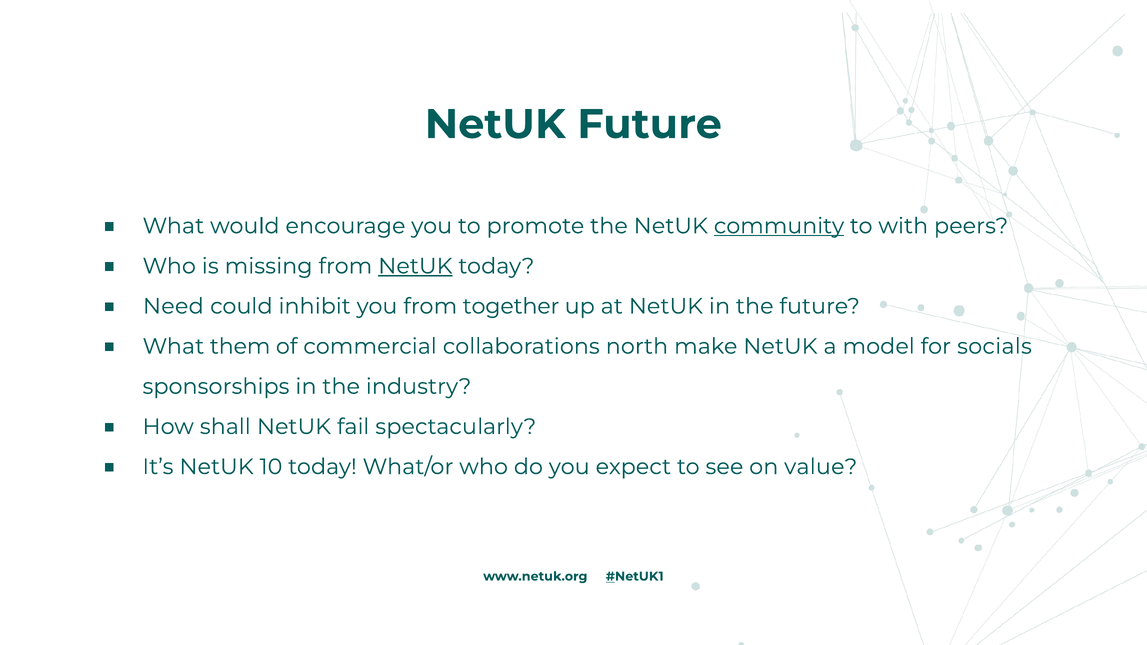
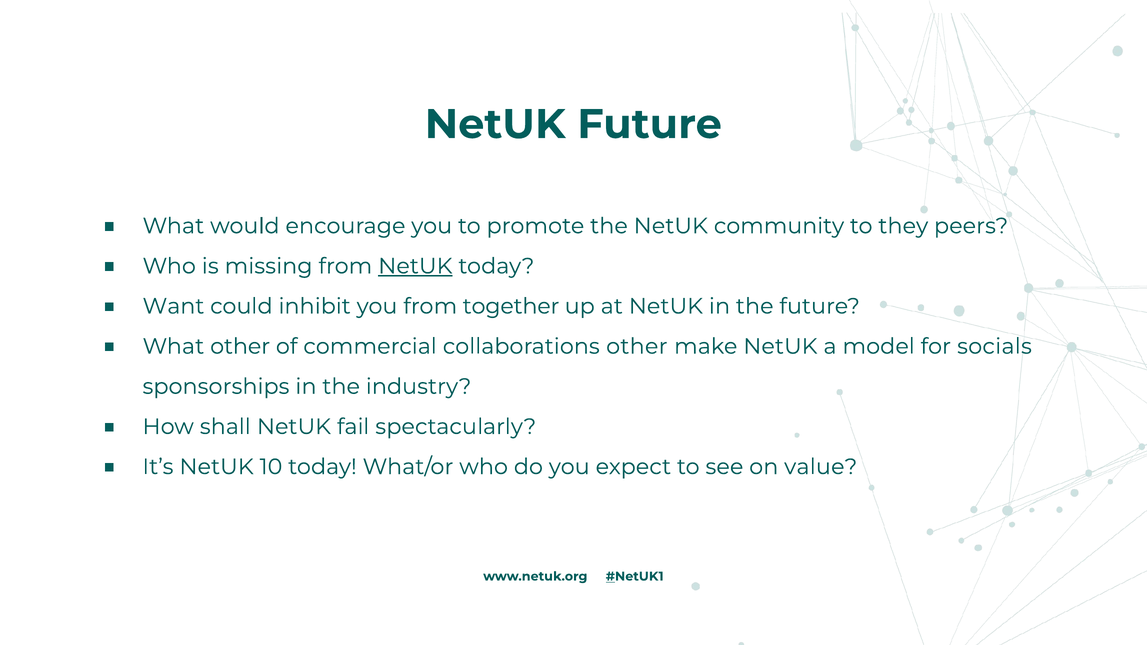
community underline: present -> none
with: with -> they
Need: Need -> Want
What them: them -> other
collaborations north: north -> other
